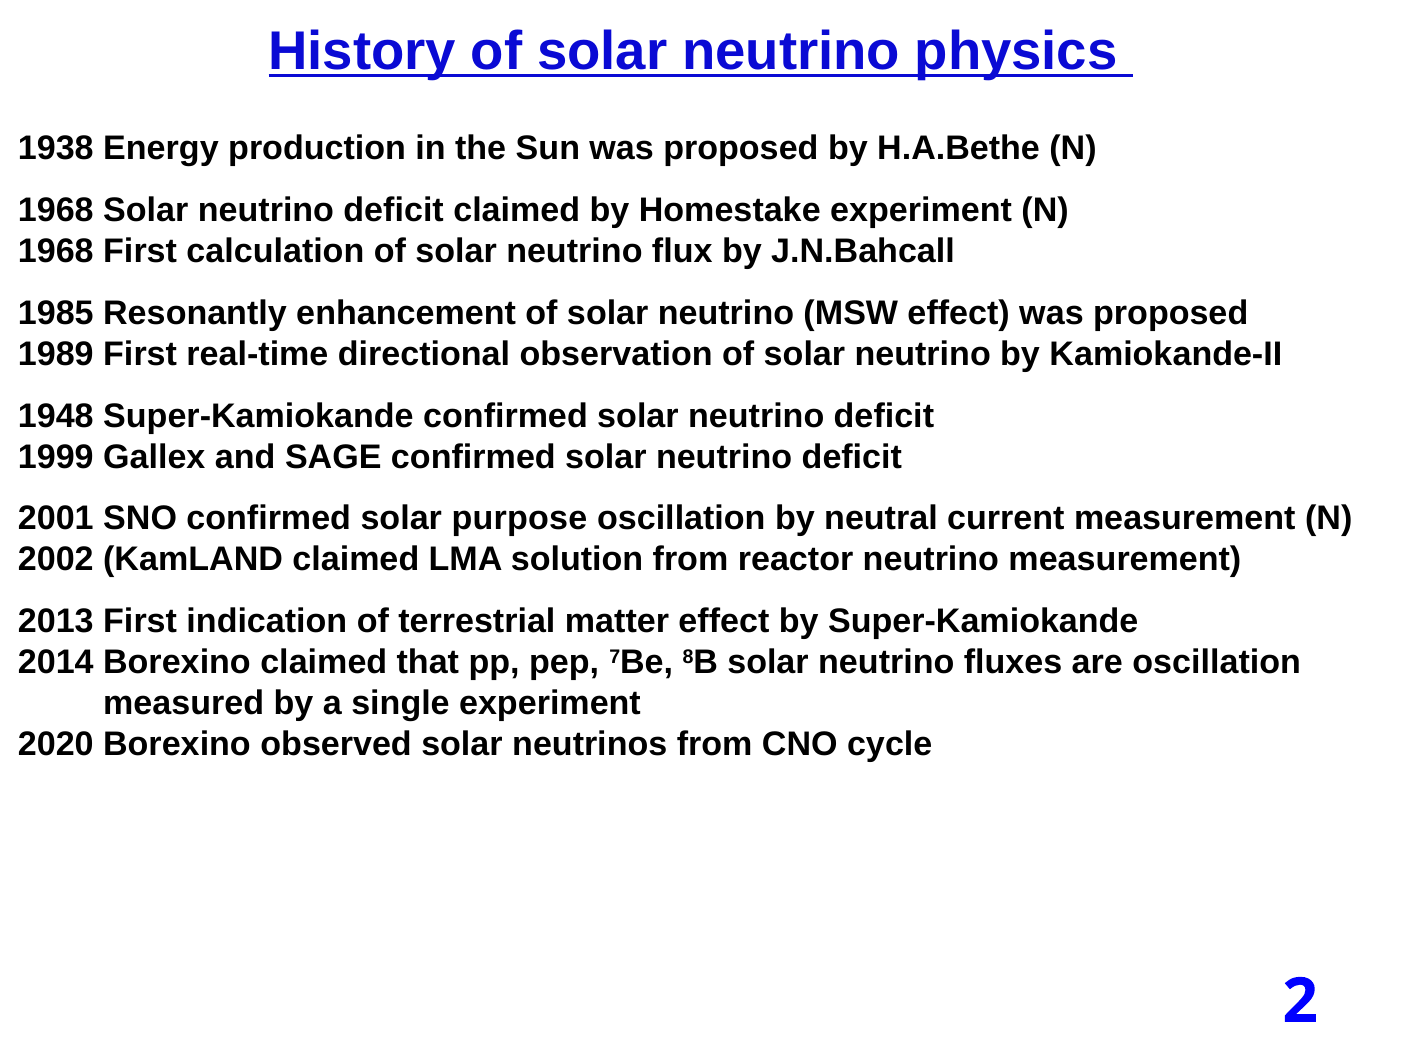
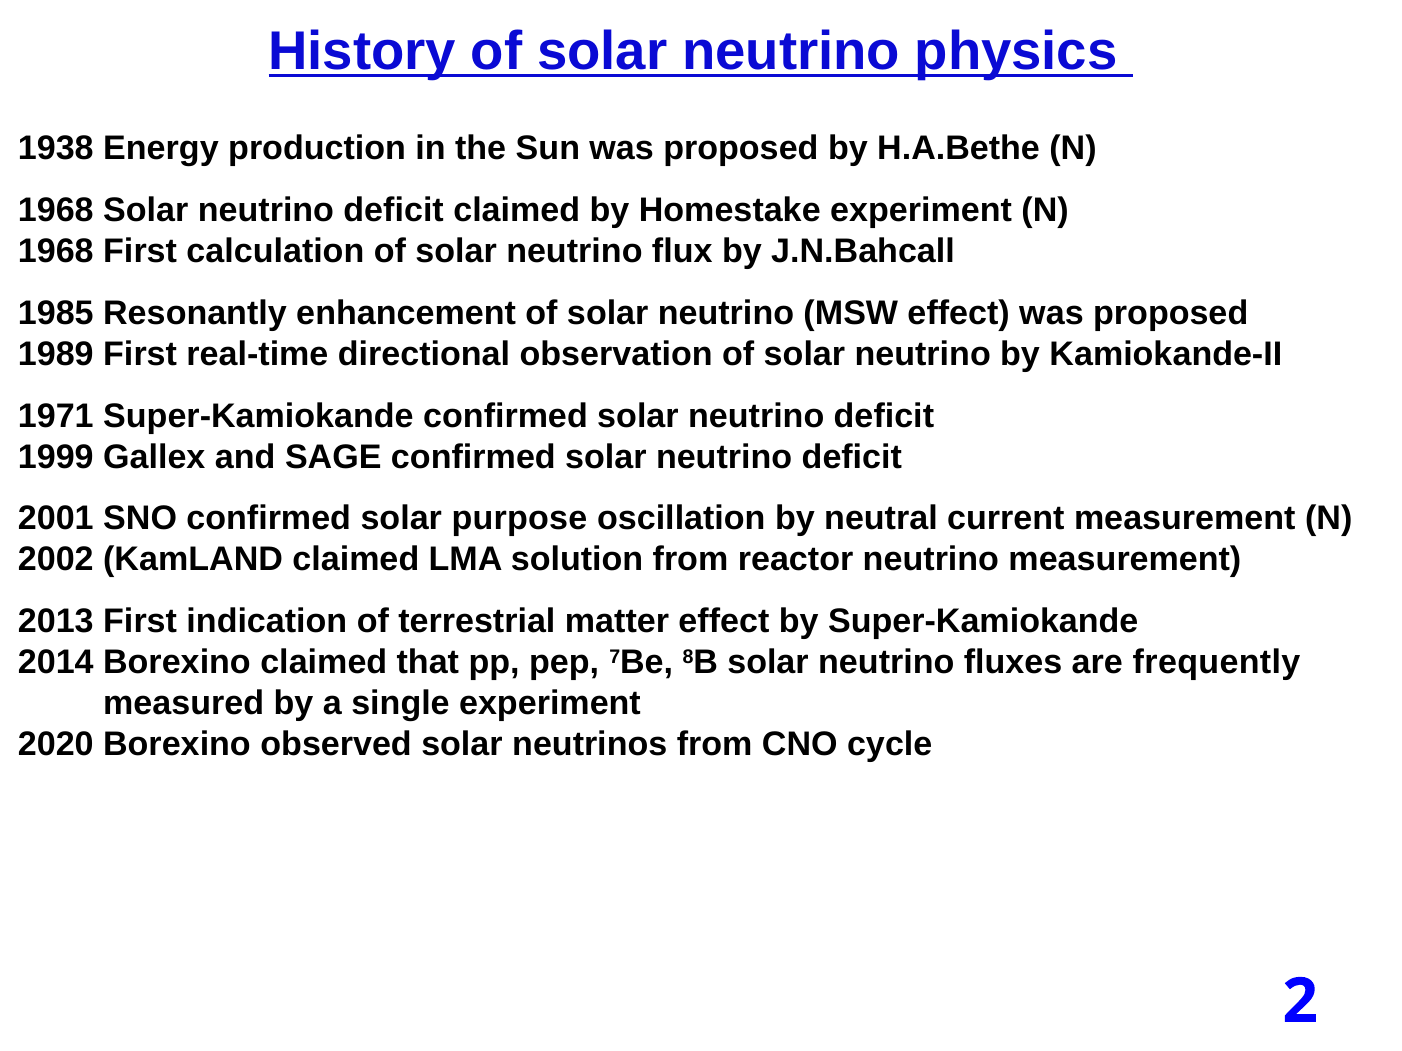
1948: 1948 -> 1971
are oscillation: oscillation -> frequently
